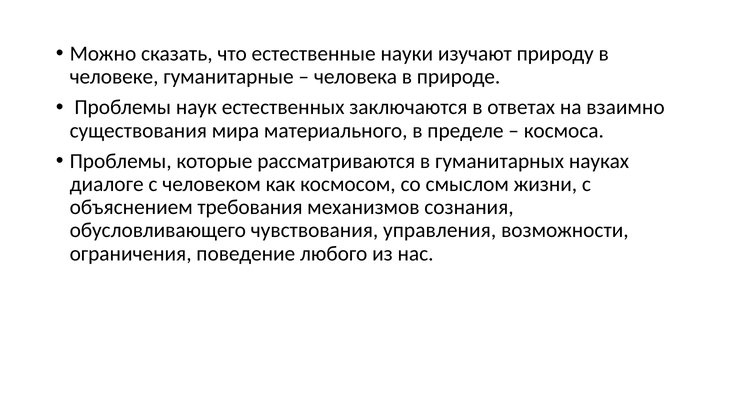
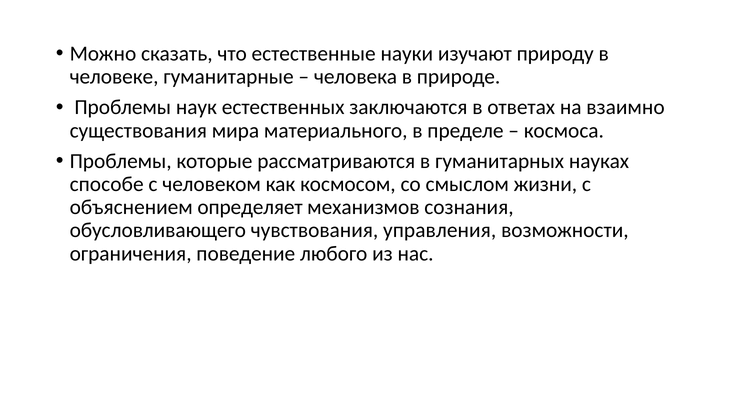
диалоге: диалоге -> способе
требования: требования -> определяет
